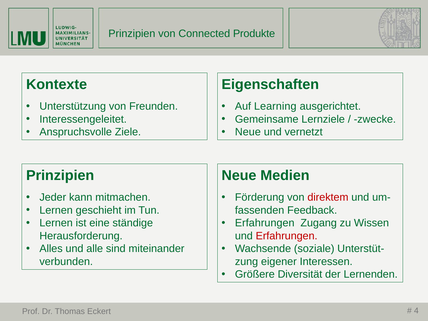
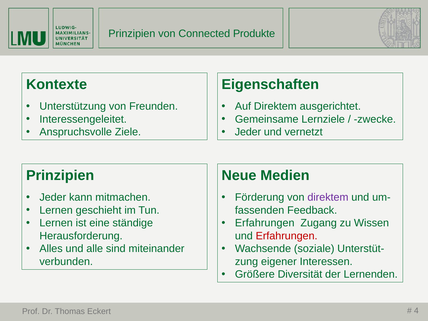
Auf Learning: Learning -> Direktem
Neue at (248, 132): Neue -> Jeder
direktem at (328, 197) colour: red -> purple
